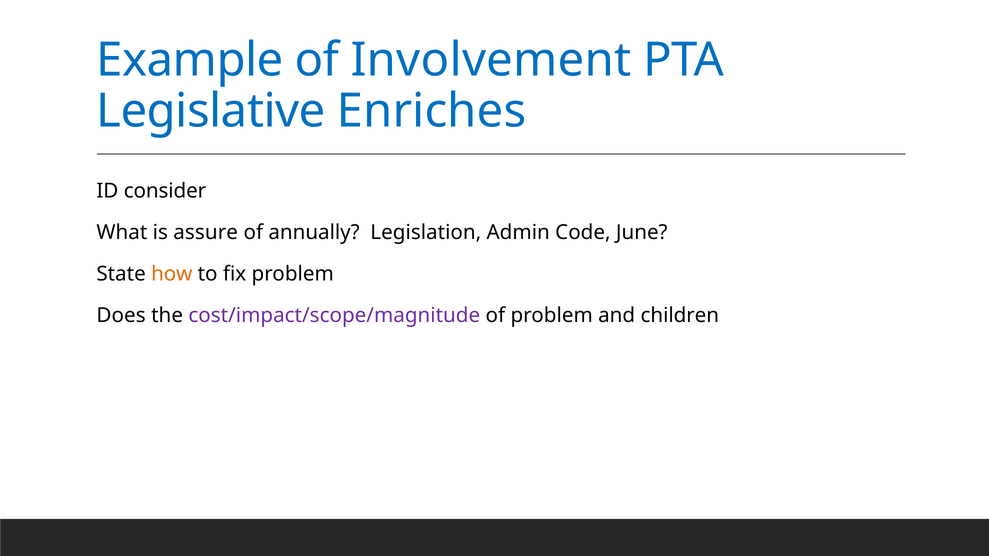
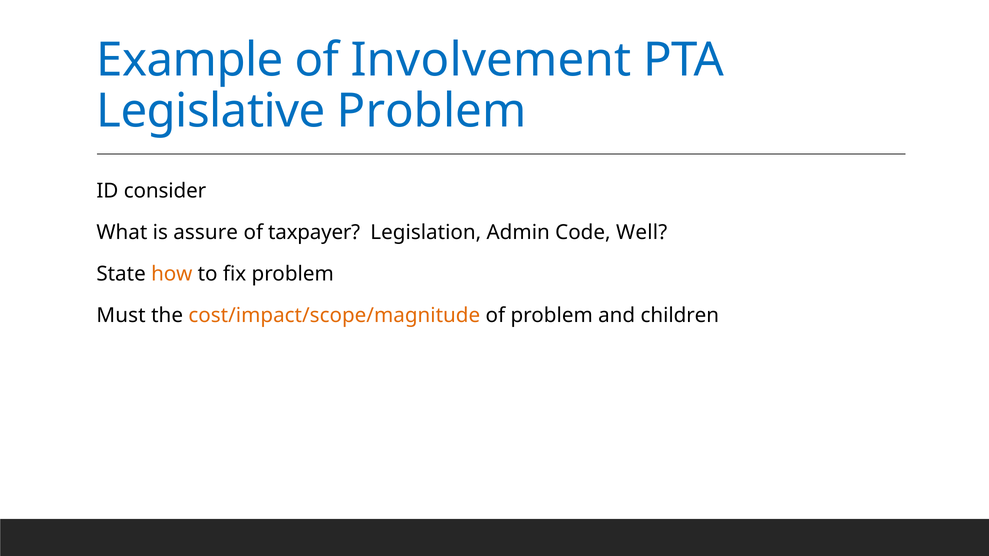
Legislative Enriches: Enriches -> Problem
annually: annually -> taxpayer
June: June -> Well
Does: Does -> Must
cost/impact/scope/magnitude colour: purple -> orange
